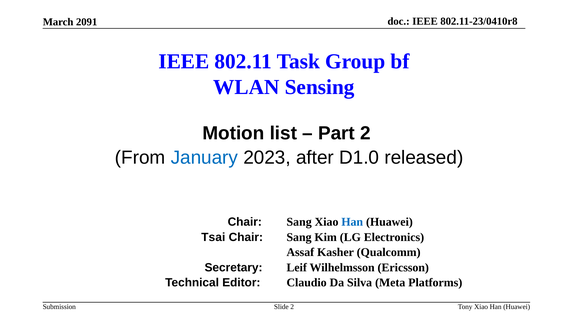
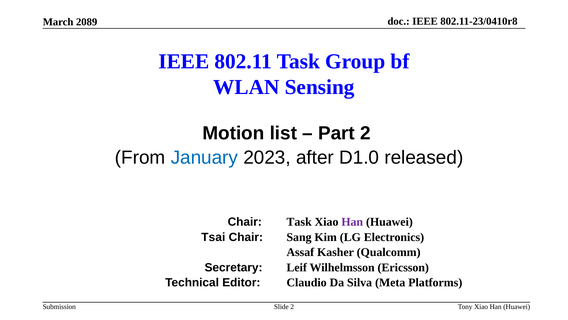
2091: 2091 -> 2089
Sang at (299, 222): Sang -> Task
Han at (352, 222) colour: blue -> purple
